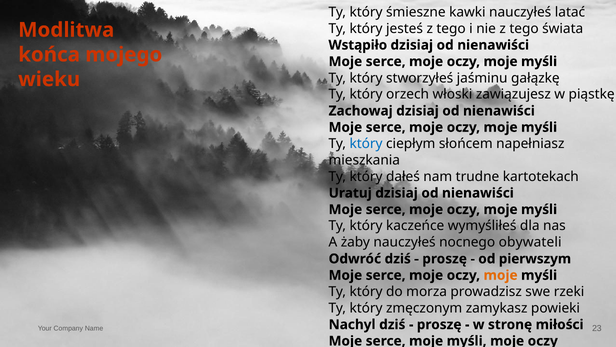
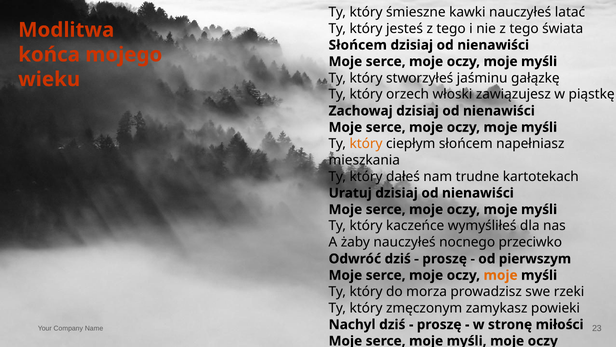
Wstąpiło at (358, 45): Wstąpiło -> Słońcem
który at (366, 144) colour: blue -> orange
obywateli: obywateli -> przeciwko
